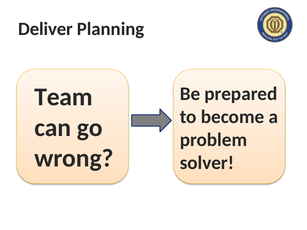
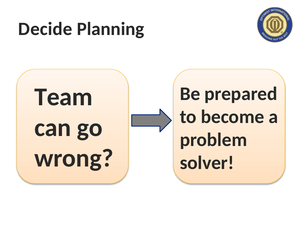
Deliver: Deliver -> Decide
